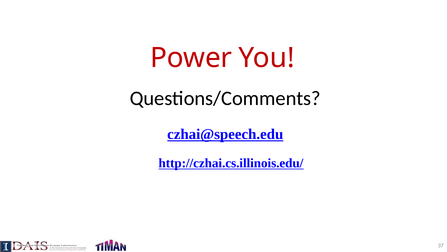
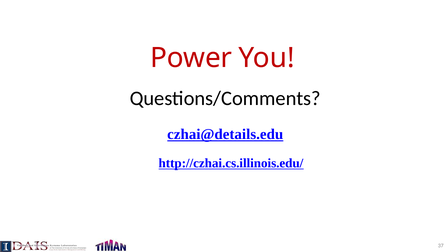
czhai@speech.edu: czhai@speech.edu -> czhai@details.edu
